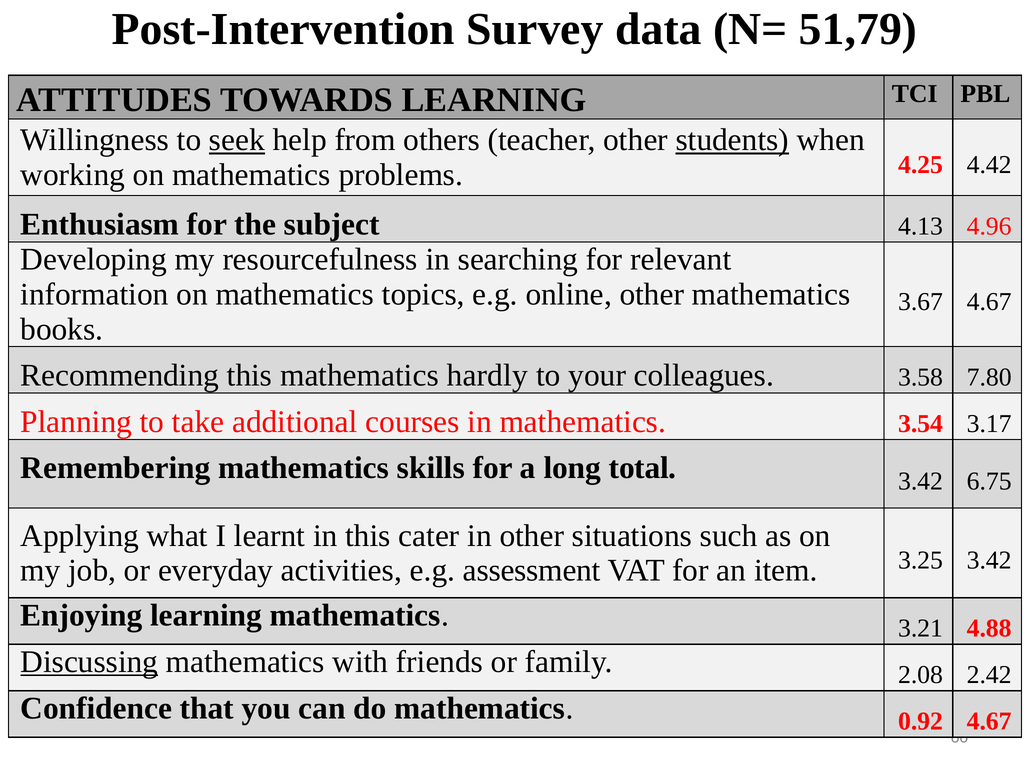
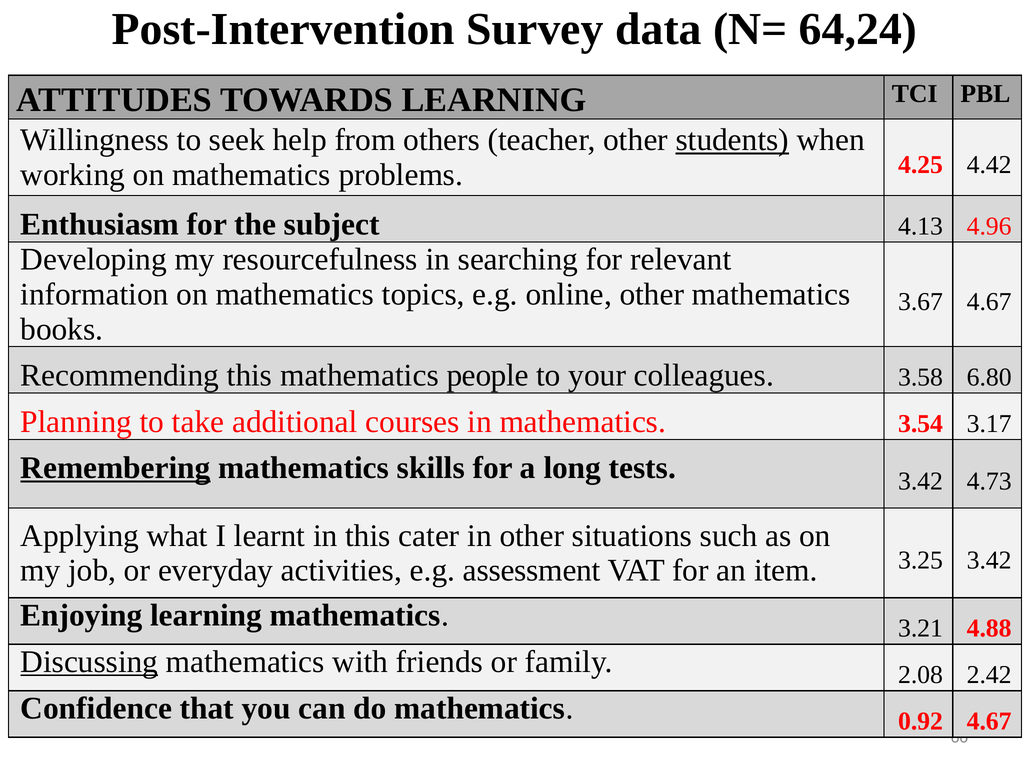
51,79: 51,79 -> 64,24
seek underline: present -> none
hardly: hardly -> people
7.80: 7.80 -> 6.80
Remembering underline: none -> present
total: total -> tests
6.75: 6.75 -> 4.73
